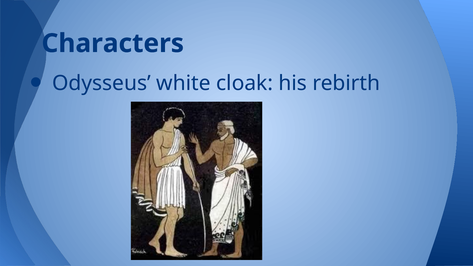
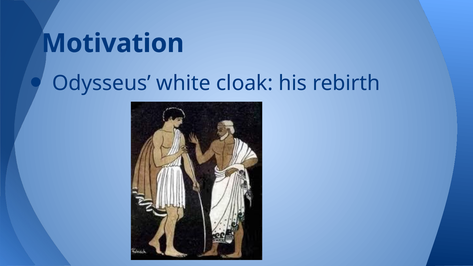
Characters: Characters -> Motivation
